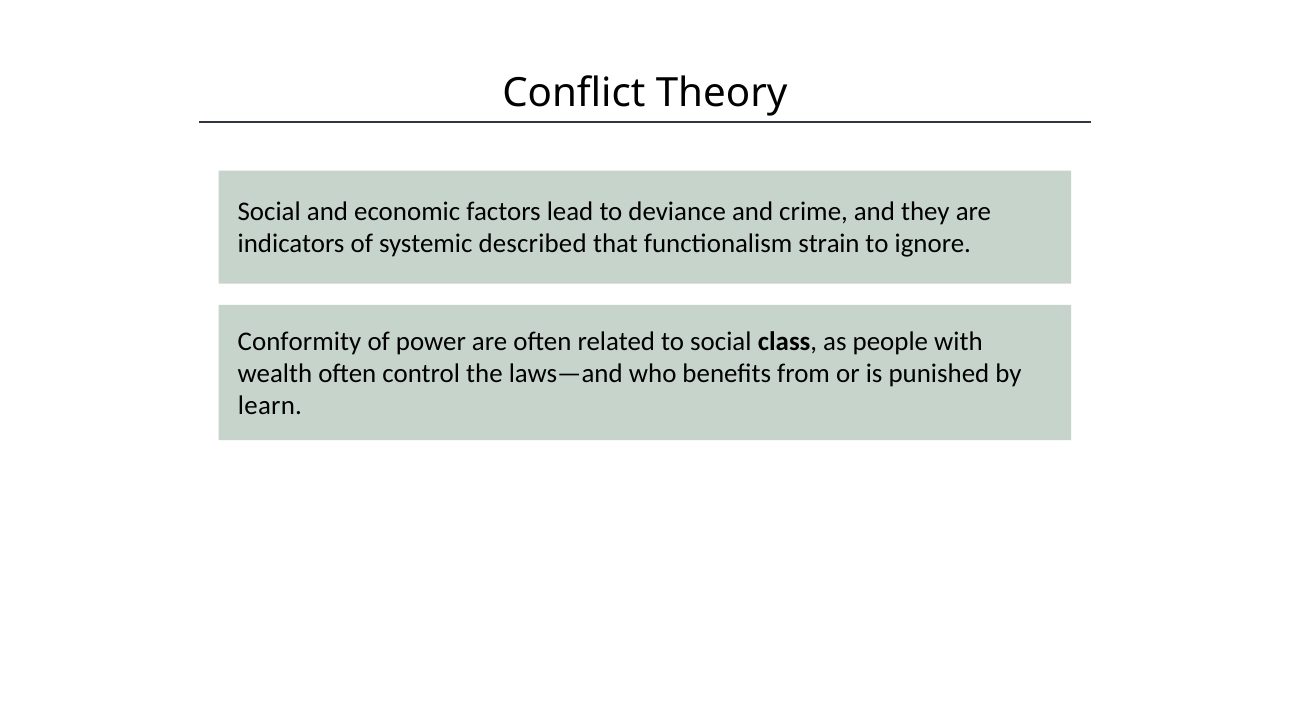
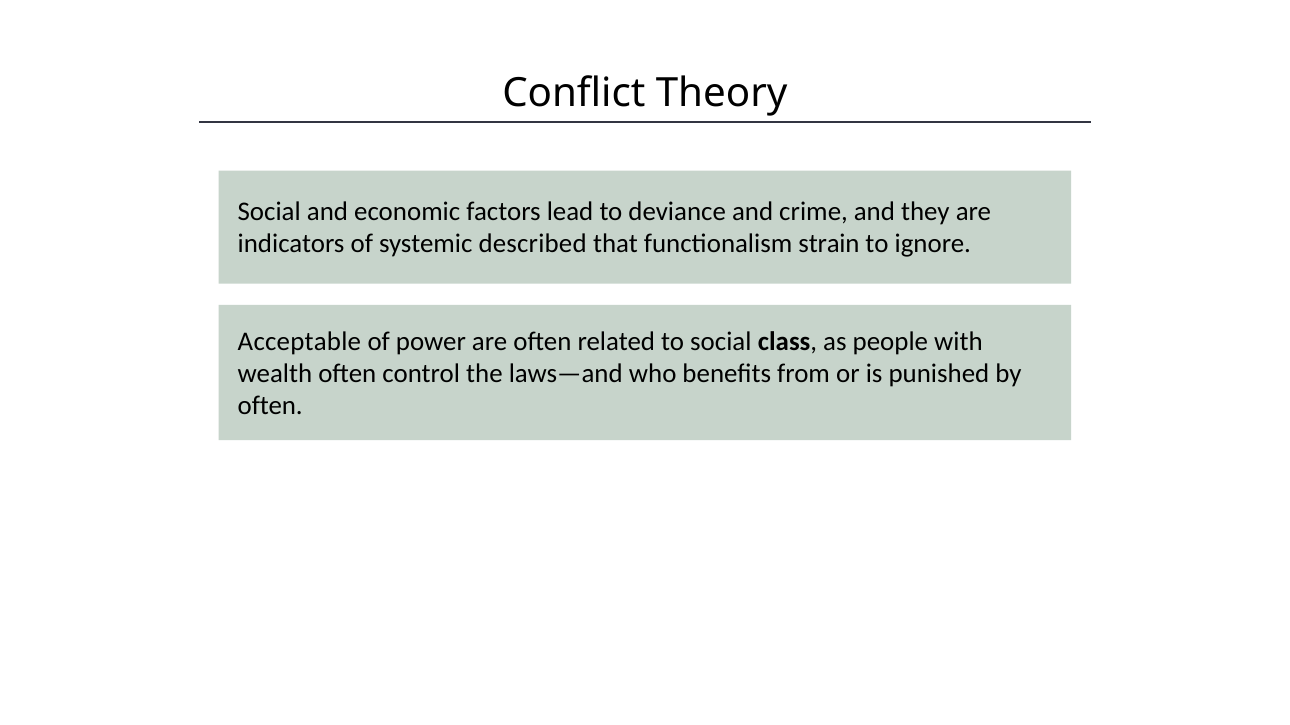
Conformity: Conformity -> Acceptable
learn at (270, 406): learn -> often
